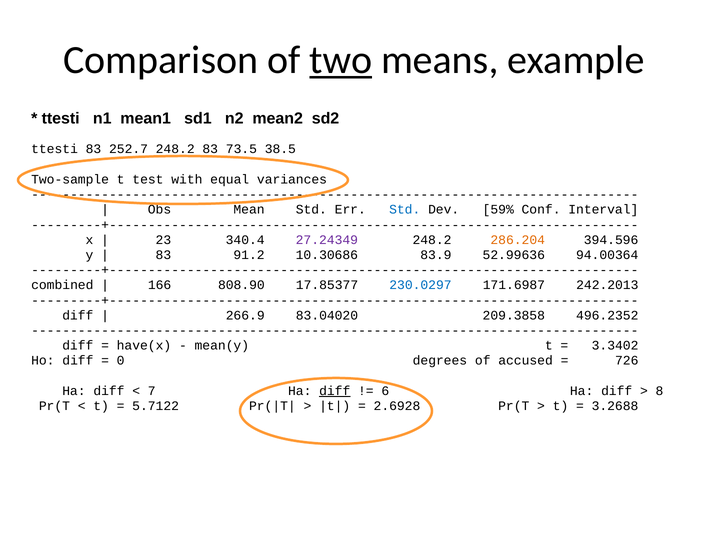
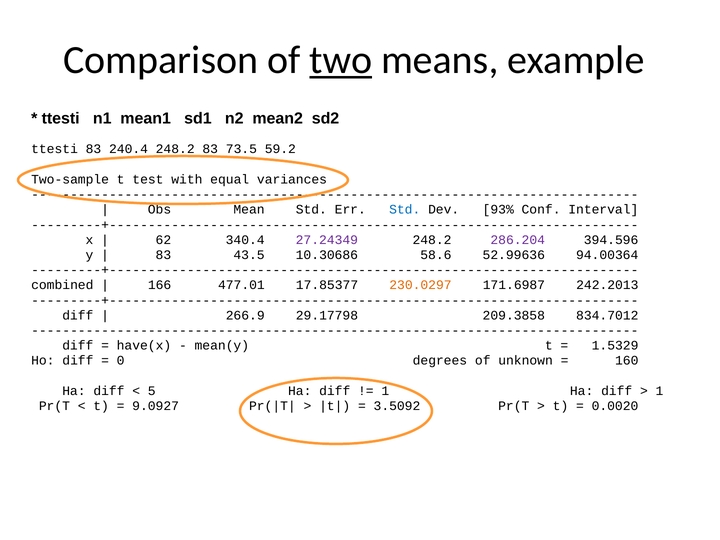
252.7: 252.7 -> 240.4
38.5: 38.5 -> 59.2
59%: 59% -> 93%
23: 23 -> 62
286.204 colour: orange -> purple
91.2: 91.2 -> 43.5
83.9: 83.9 -> 58.6
808.90: 808.90 -> 477.01
230.0297 colour: blue -> orange
83.04020: 83.04020 -> 29.17798
496.2352: 496.2352 -> 834.7012
3.3402: 3.3402 -> 1.5329
accused: accused -> unknown
726: 726 -> 160
7: 7 -> 5
diff at (335, 391) underline: present -> none
6 at (385, 391): 6 -> 1
8 at (659, 391): 8 -> 1
5.7122: 5.7122 -> 9.0927
2.6928: 2.6928 -> 3.5092
3.2688: 3.2688 -> 0.0020
